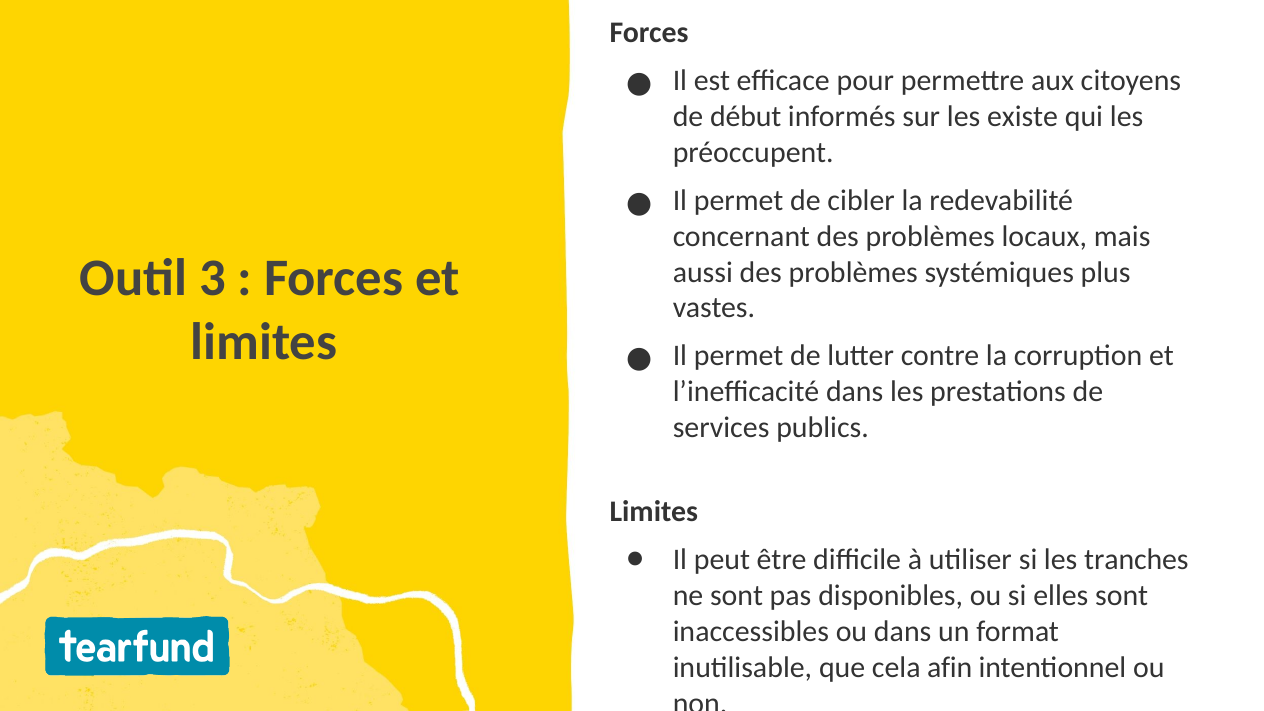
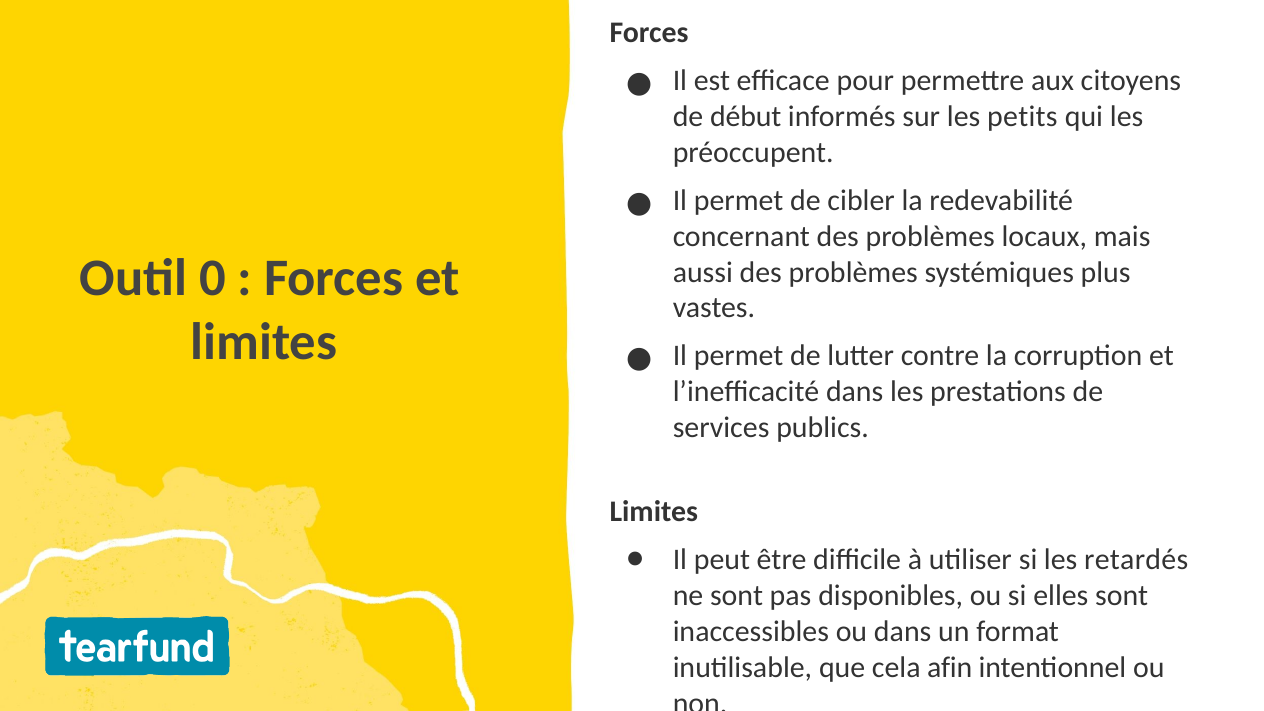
existe: existe -> petits
3: 3 -> 0
tranches: tranches -> retardés
